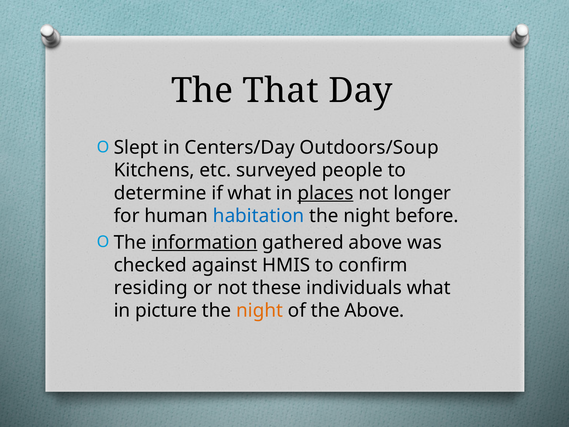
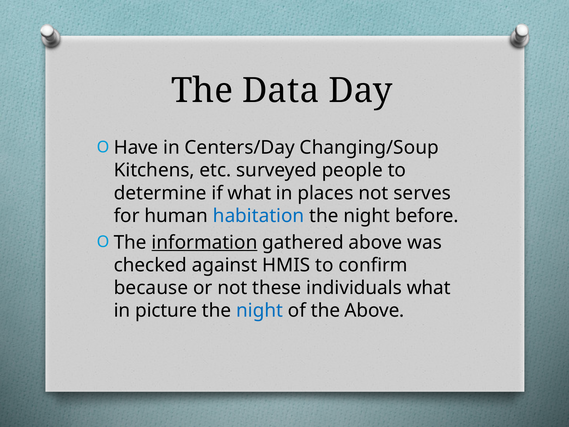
That: That -> Data
Slept: Slept -> Have
Outdoors/Soup: Outdoors/Soup -> Changing/Soup
places underline: present -> none
longer: longer -> serves
residing: residing -> because
night at (260, 311) colour: orange -> blue
